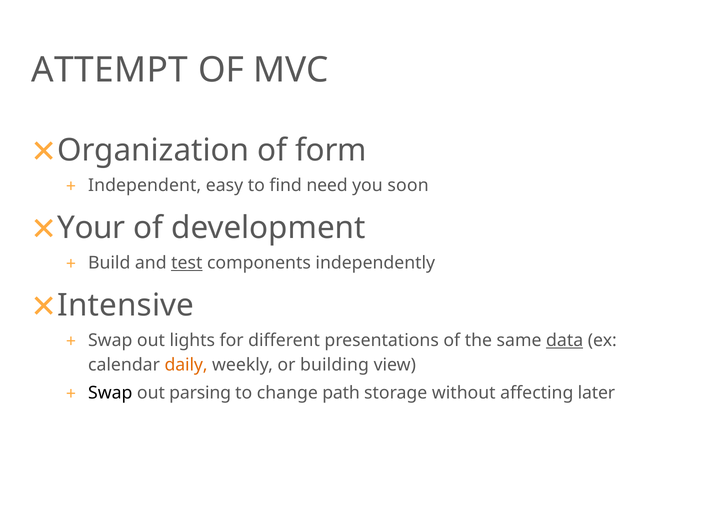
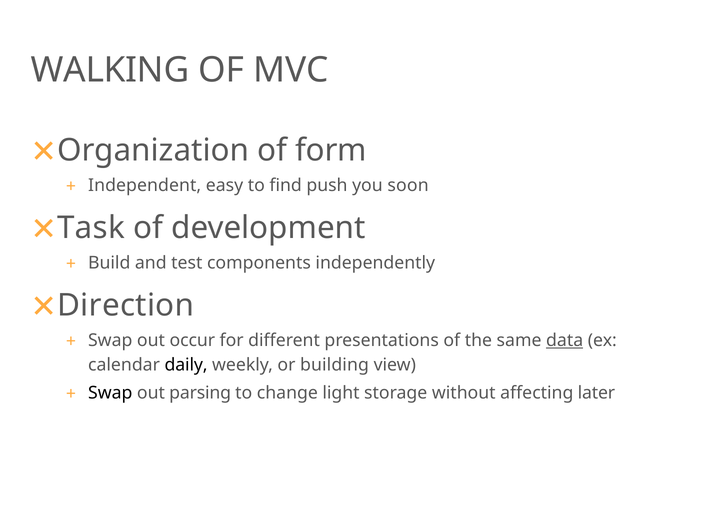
ATTEMPT: ATTEMPT -> WALKING
need: need -> push
Your: Your -> Task
test underline: present -> none
Intensive: Intensive -> Direction
lights: lights -> occur
daily colour: orange -> black
path: path -> light
